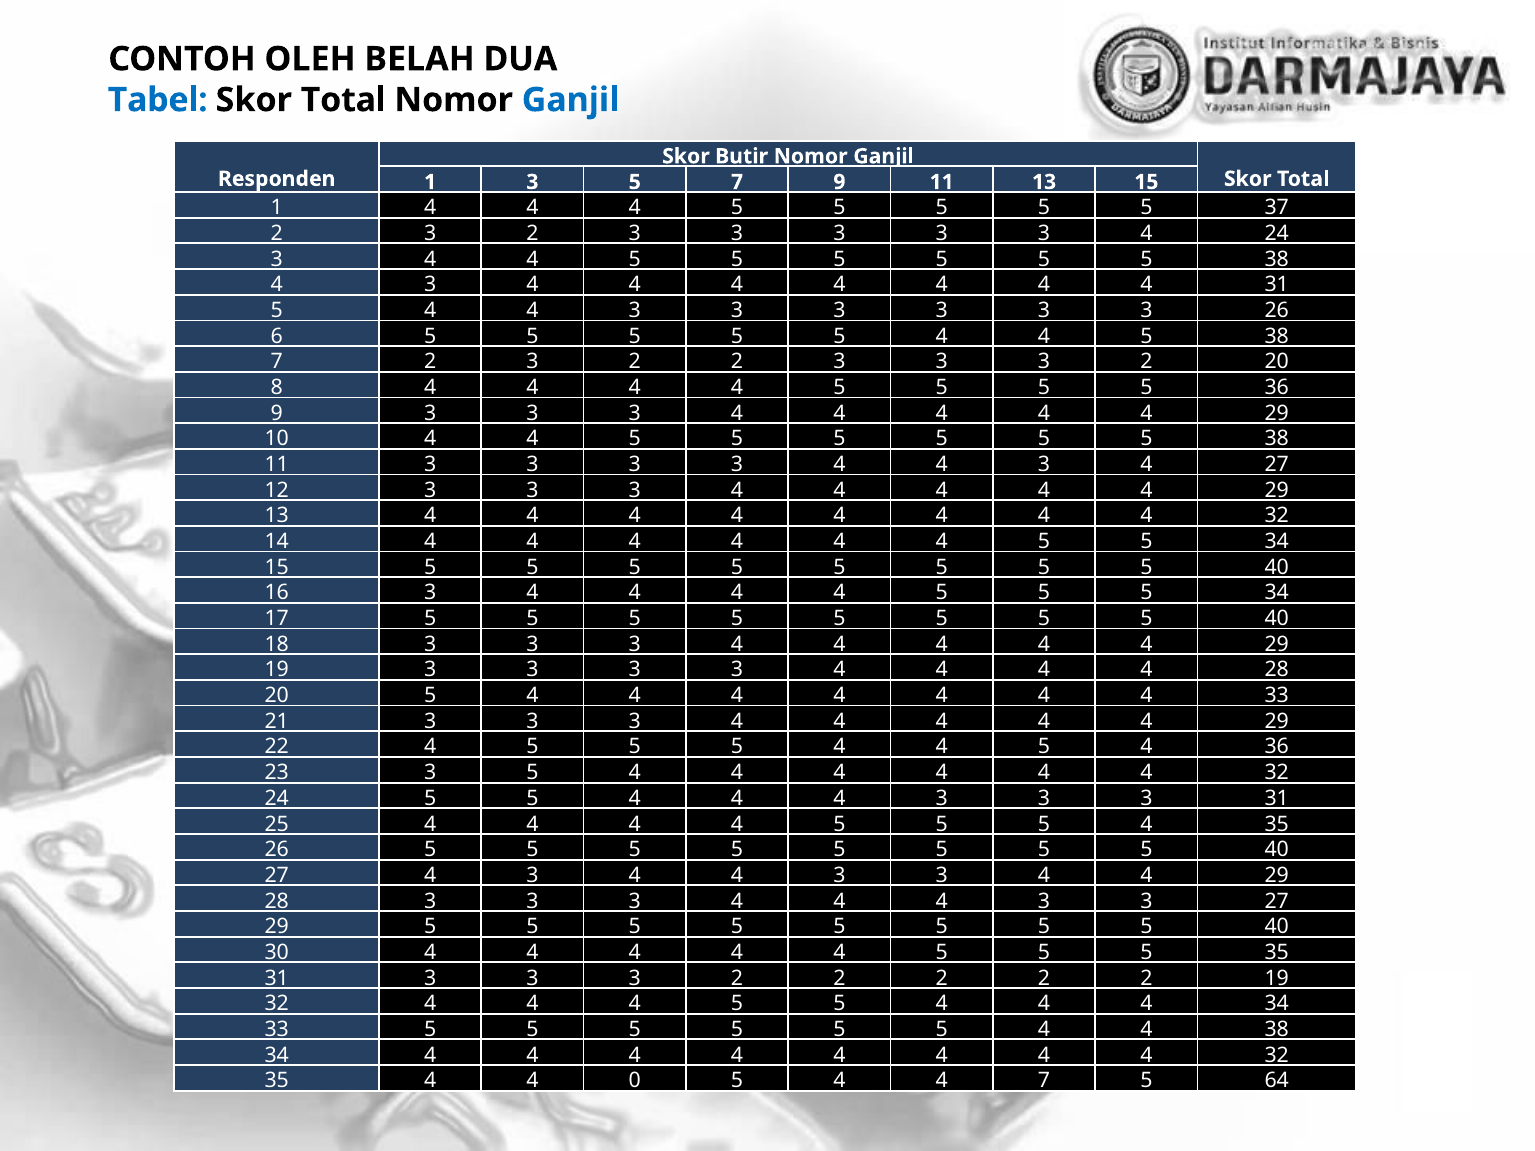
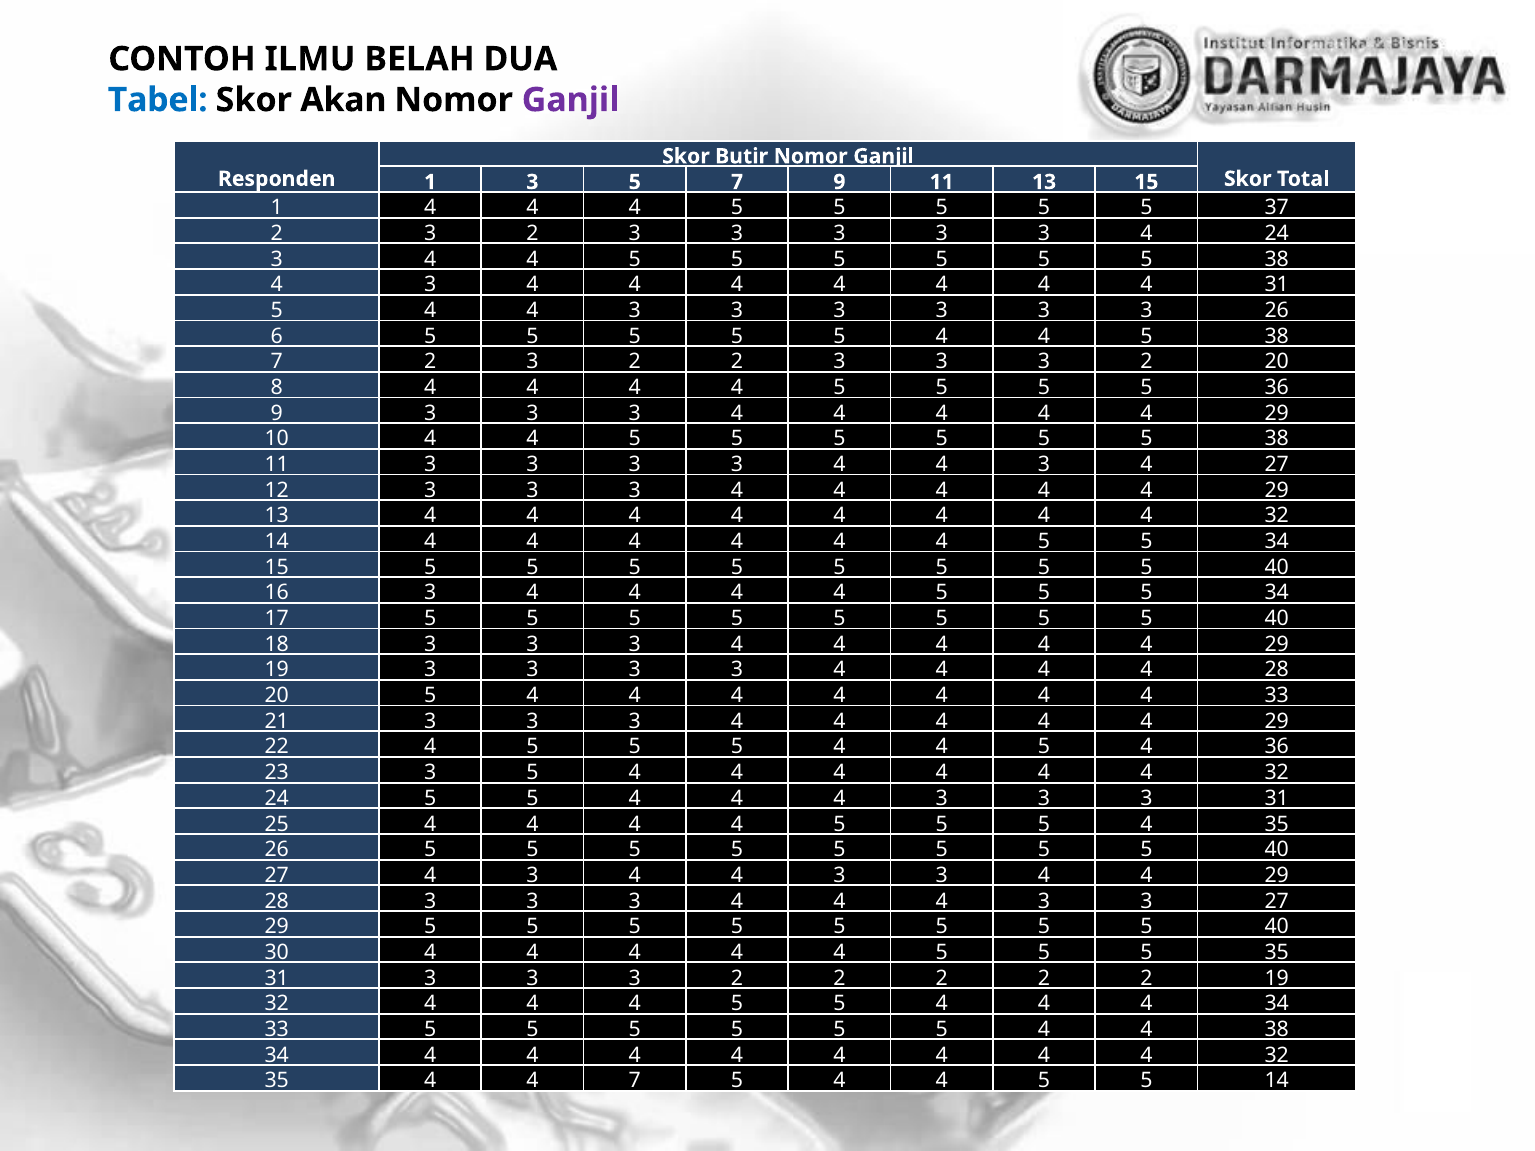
OLEH: OLEH -> ILMU
Total at (343, 100): Total -> Akan
Ganjil at (570, 100) colour: blue -> purple
4 0: 0 -> 7
7 at (1044, 1081): 7 -> 5
5 64: 64 -> 14
